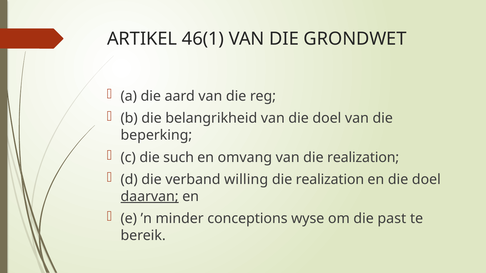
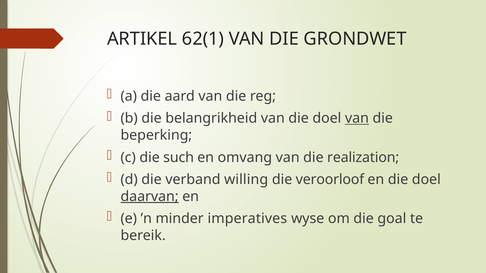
46(1: 46(1 -> 62(1
van at (357, 118) underline: none -> present
realization at (330, 180): realization -> veroorloof
conceptions: conceptions -> imperatives
past: past -> goal
